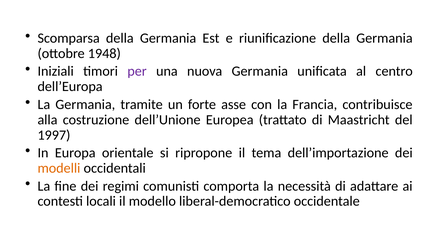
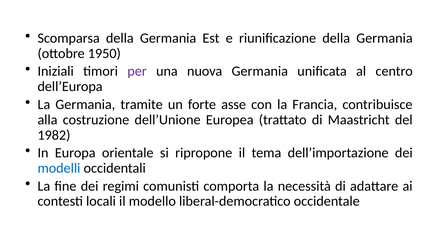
1948: 1948 -> 1950
1997: 1997 -> 1982
modelli colour: orange -> blue
